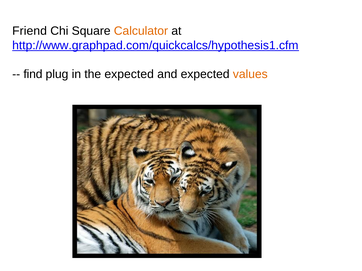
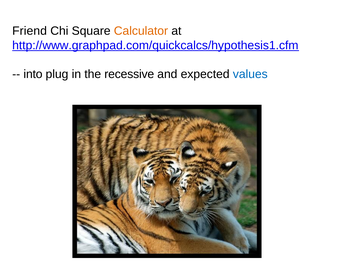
find: find -> into
the expected: expected -> recessive
values colour: orange -> blue
